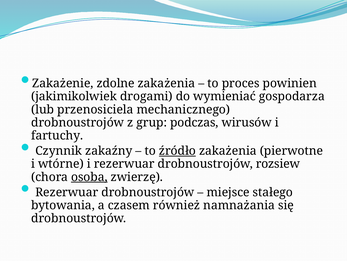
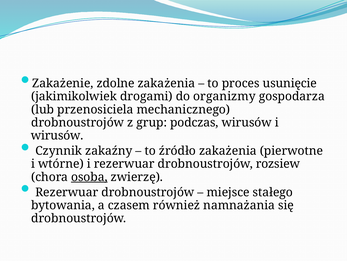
powinien: powinien -> usunięcie
wymieniać: wymieniać -> organizmy
fartuchy at (57, 135): fartuchy -> wirusów
źródło underline: present -> none
